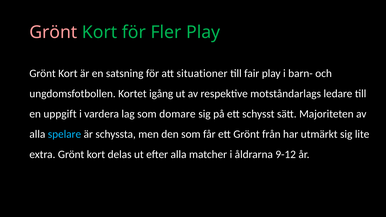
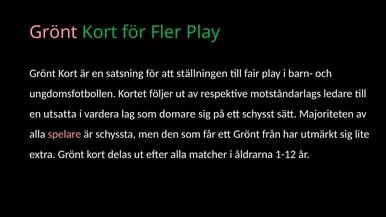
situationer: situationer -> ställningen
igång: igång -> följer
uppgift: uppgift -> utsatta
spelare colour: light blue -> pink
9-12: 9-12 -> 1-12
